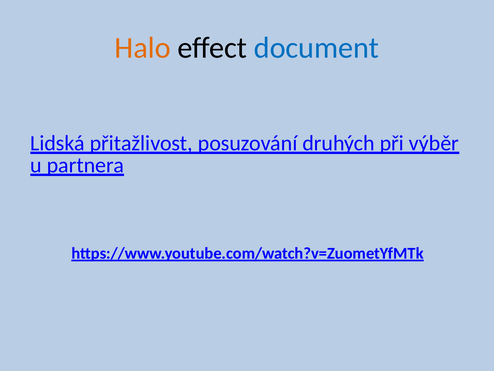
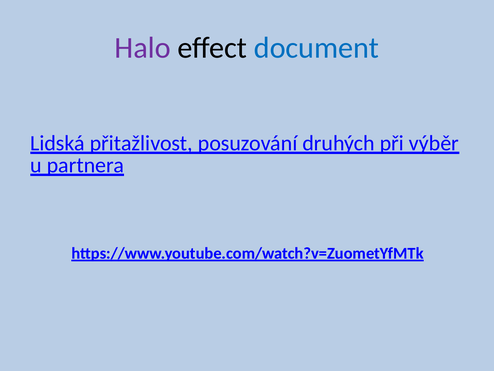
Halo colour: orange -> purple
